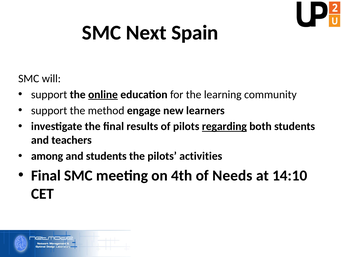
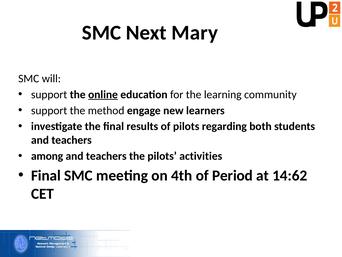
Spain: Spain -> Mary
regarding underline: present -> none
students at (106, 156): students -> teachers
Needs: Needs -> Period
14:10: 14:10 -> 14:62
